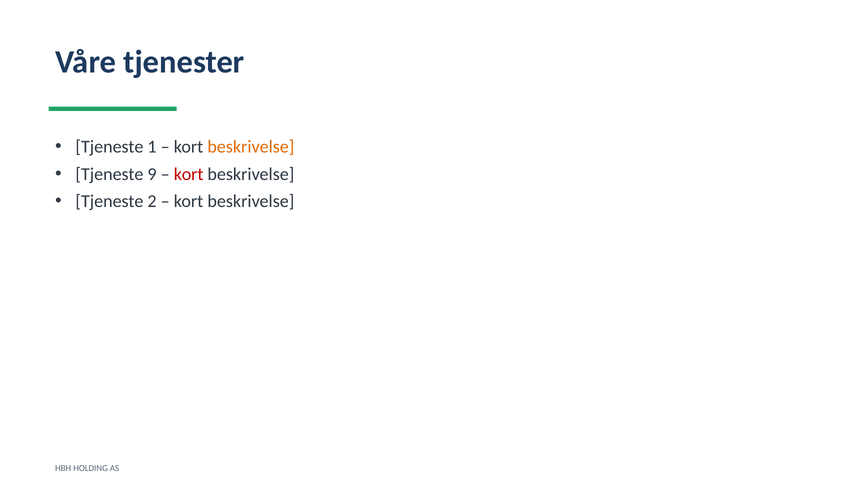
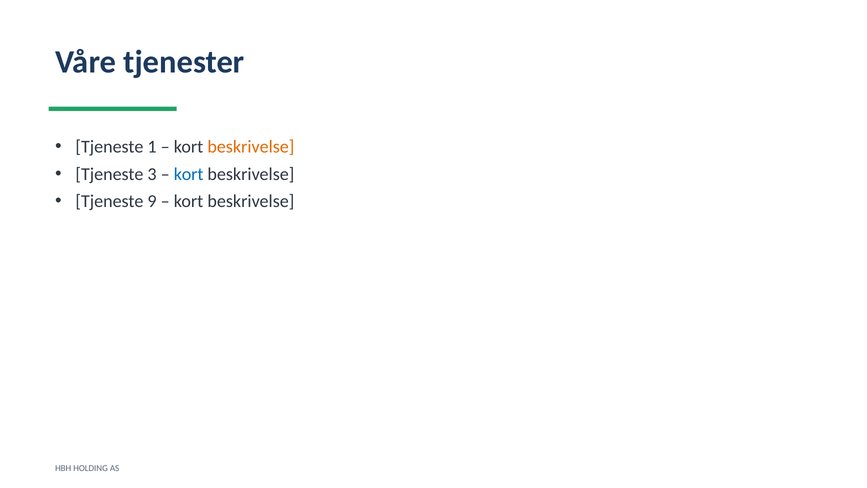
9: 9 -> 3
kort at (189, 174) colour: red -> blue
2: 2 -> 9
